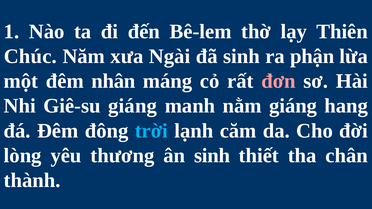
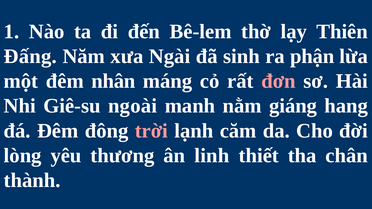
Chúc: Chúc -> Đấng
Giê-su giáng: giáng -> ngoài
trời colour: light blue -> pink
ân sinh: sinh -> linh
